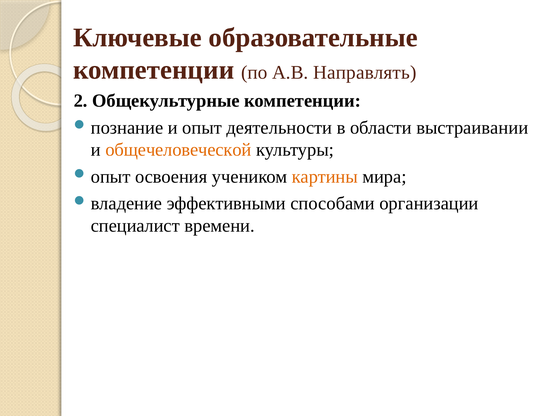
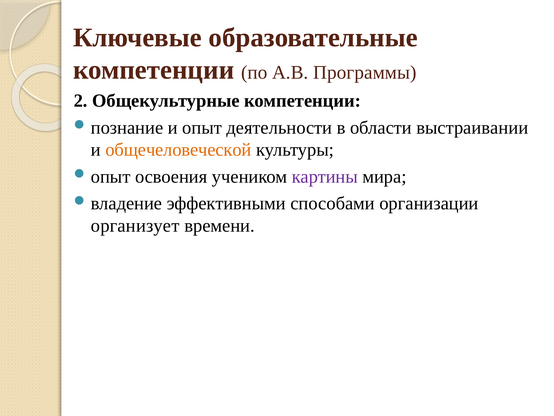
Направлять: Направлять -> Программы
картины colour: orange -> purple
специалист: специалист -> организует
